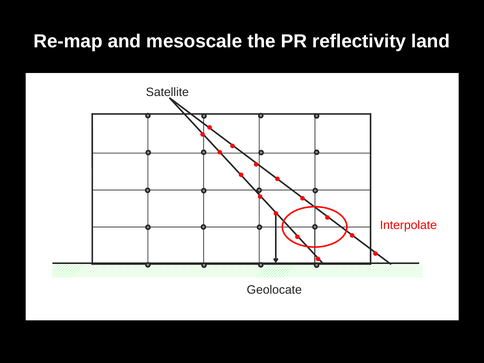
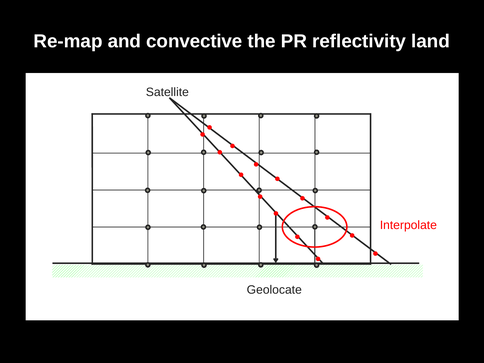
mesoscale: mesoscale -> convective
